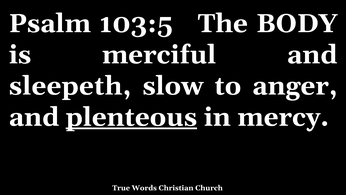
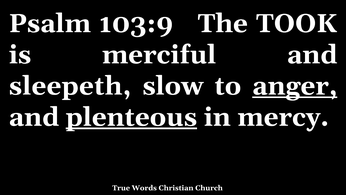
103:5: 103:5 -> 103:9
BODY: BODY -> TOOK
anger underline: none -> present
